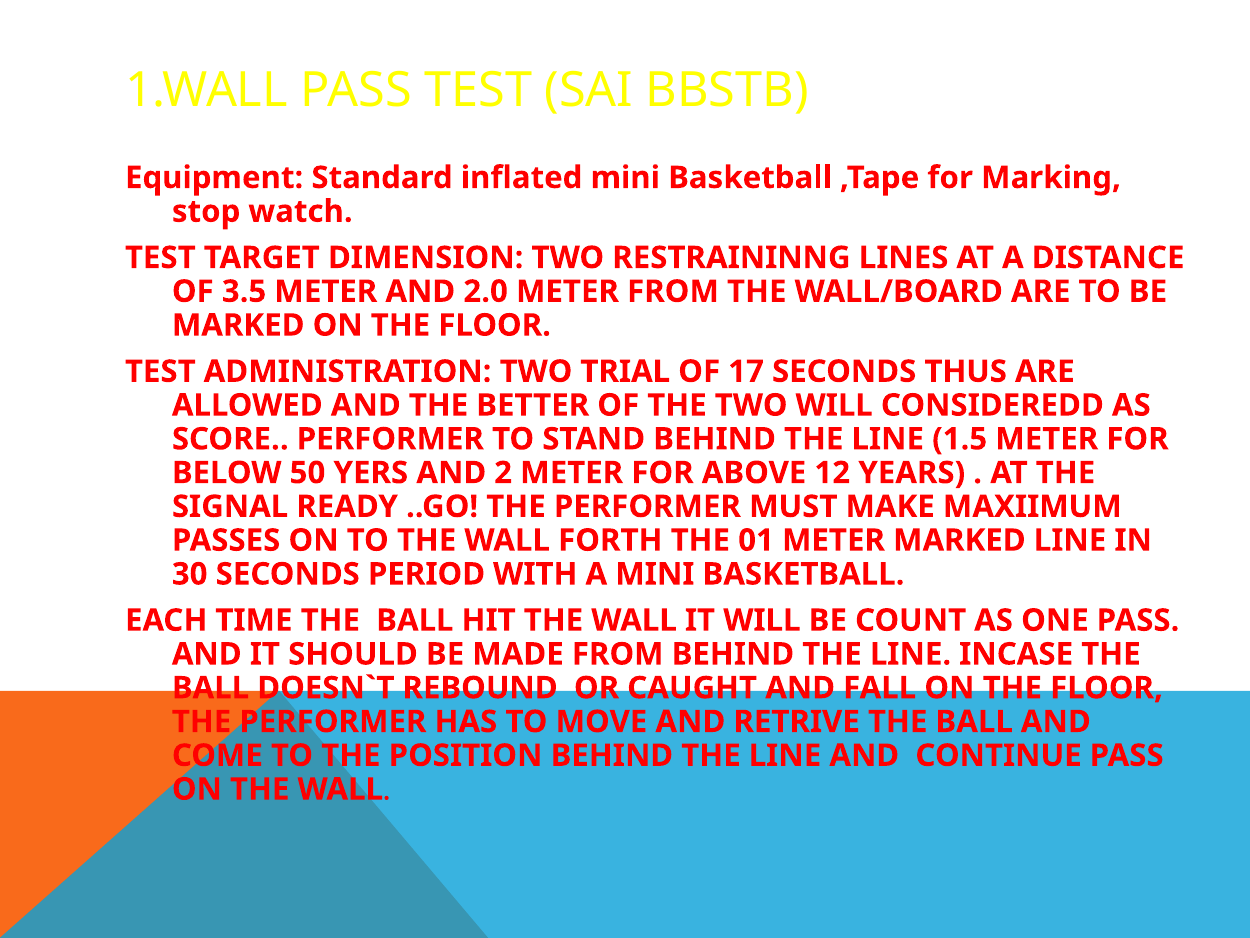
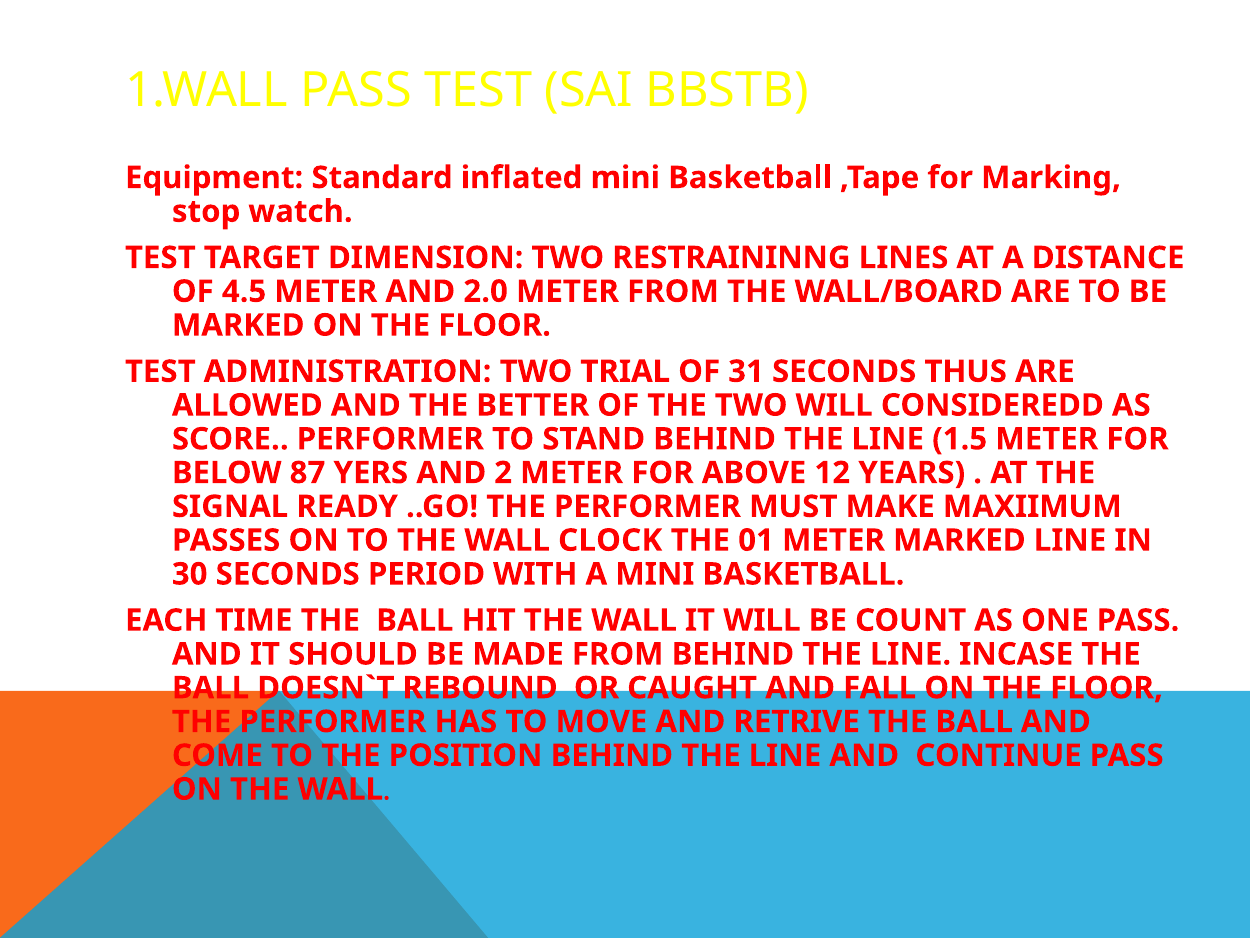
3.5: 3.5 -> 4.5
17: 17 -> 31
50: 50 -> 87
FORTH: FORTH -> CLOCK
